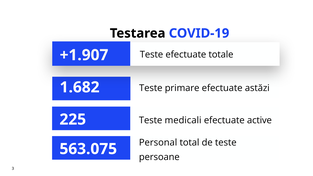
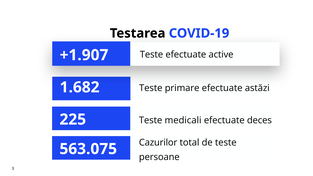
totale: totale -> active
active: active -> deces
Personal: Personal -> Cazurilor
